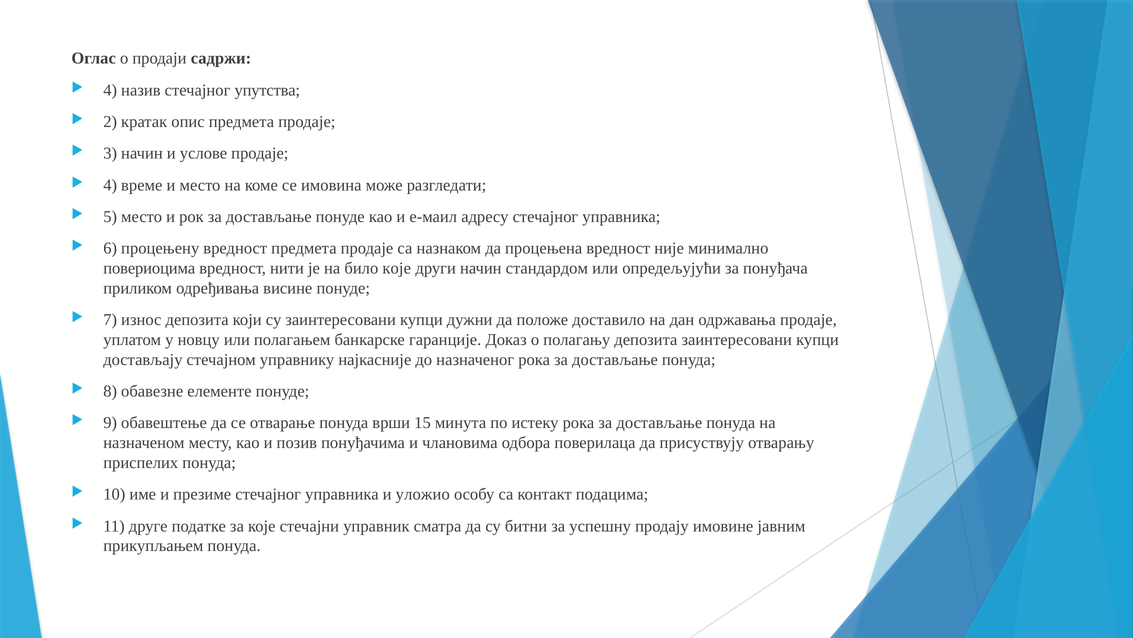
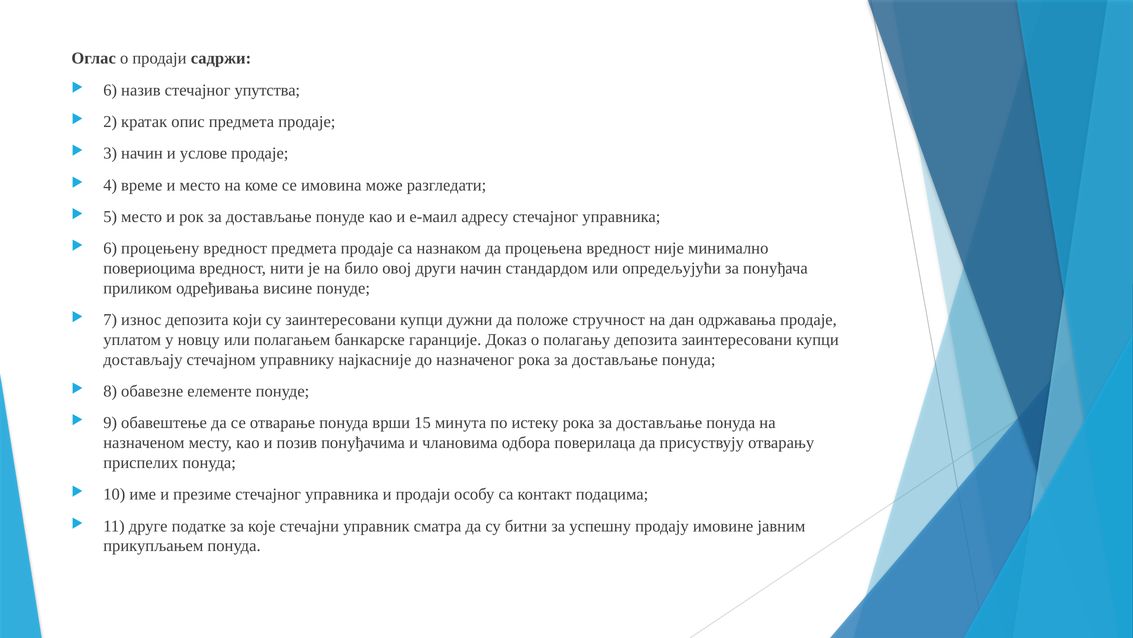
4 at (110, 90): 4 -> 6
било које: које -> овој
доставило: доставило -> стручност
и уложио: уложио -> продаји
